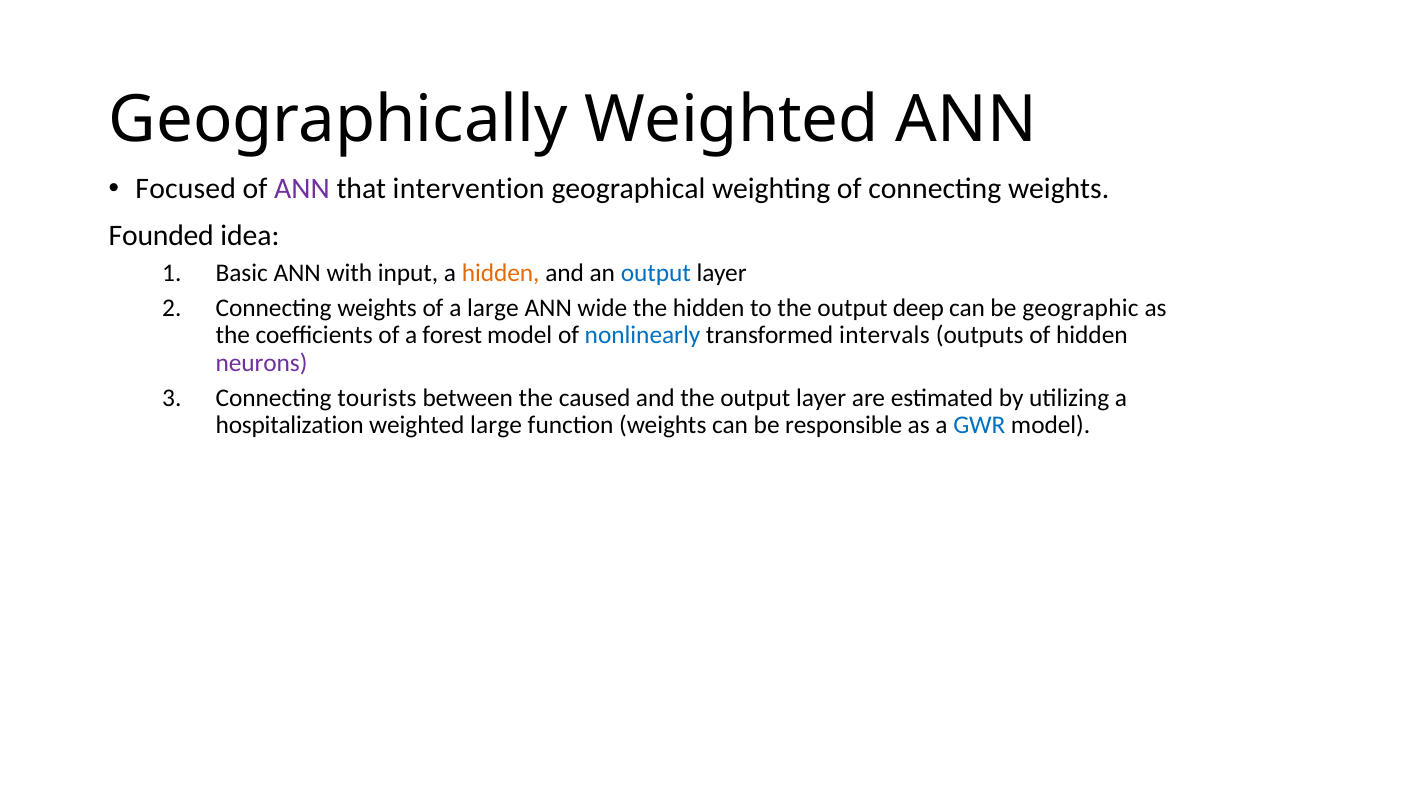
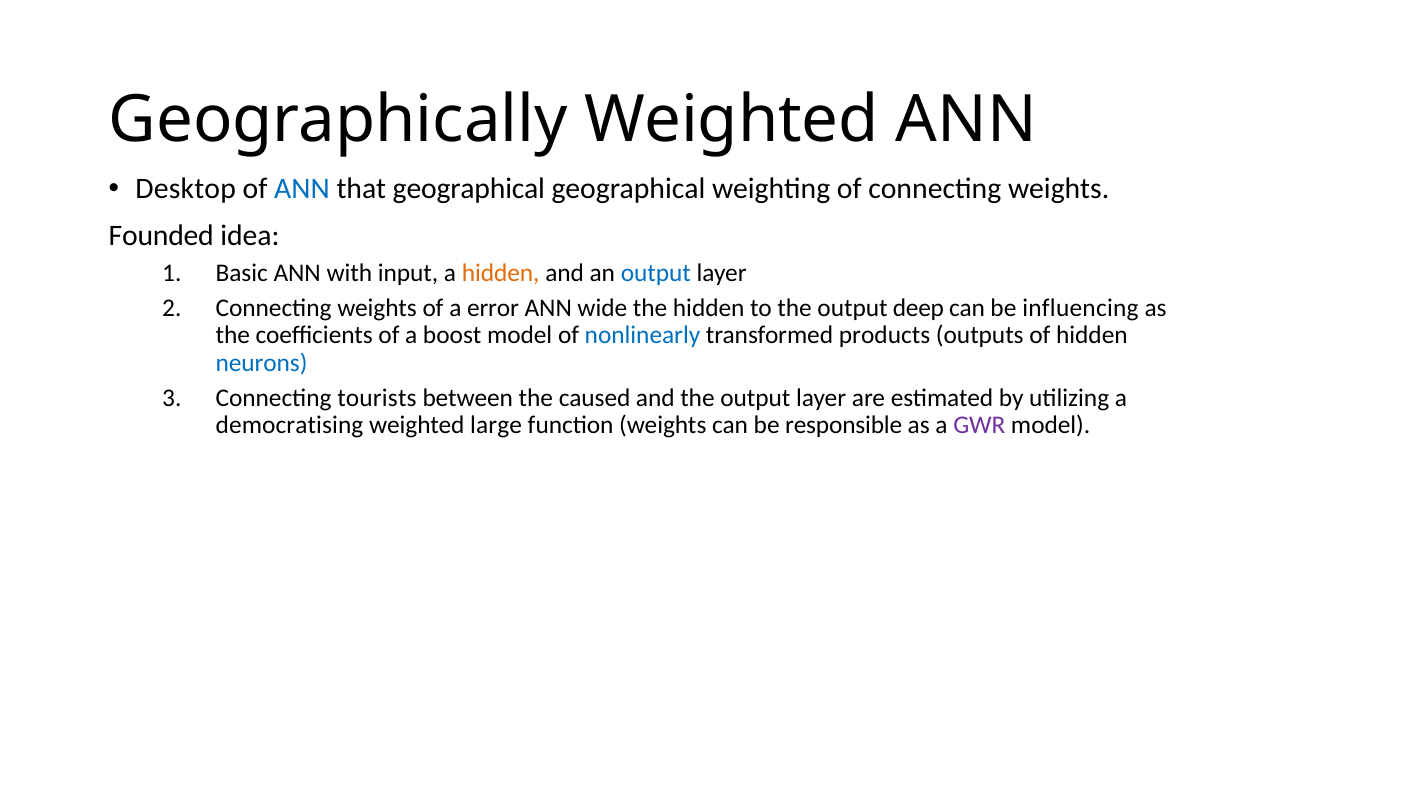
Focused: Focused -> Desktop
ANN at (302, 189) colour: purple -> blue
that intervention: intervention -> geographical
a large: large -> error
geographic: geographic -> influencing
forest: forest -> boost
intervals: intervals -> products
neurons colour: purple -> blue
hospitalization: hospitalization -> democratising
GWR colour: blue -> purple
